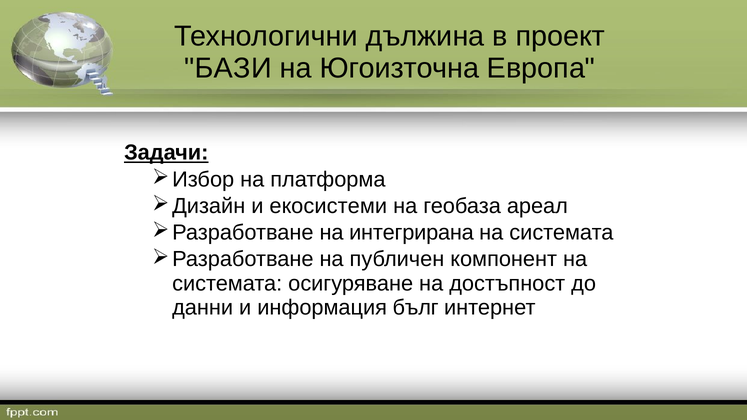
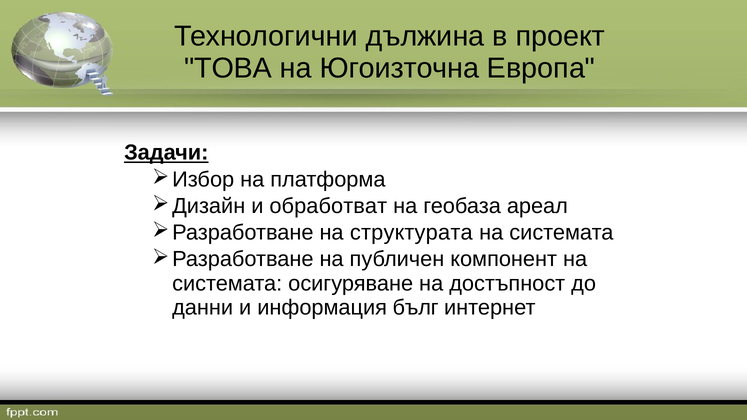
БАЗИ: БАЗИ -> ТОВА
екосистеми: екосистеми -> обработват
интегрирана: интегрирана -> структурата
